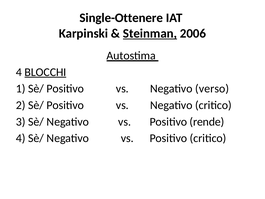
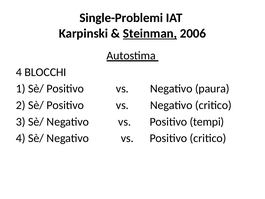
Single-Ottenere: Single-Ottenere -> Single-Problemi
BLOCCHI underline: present -> none
verso: verso -> paura
rende: rende -> tempi
